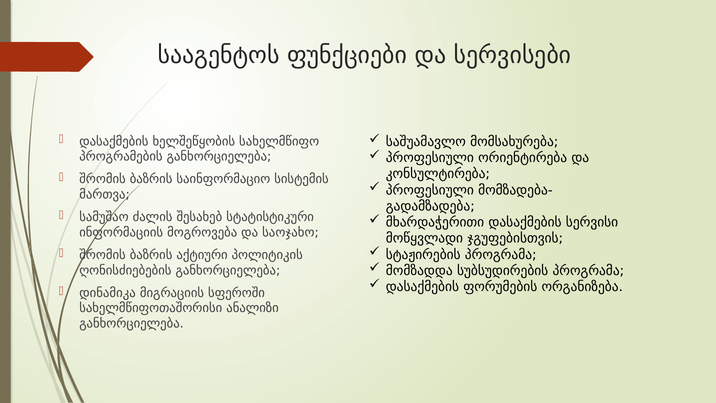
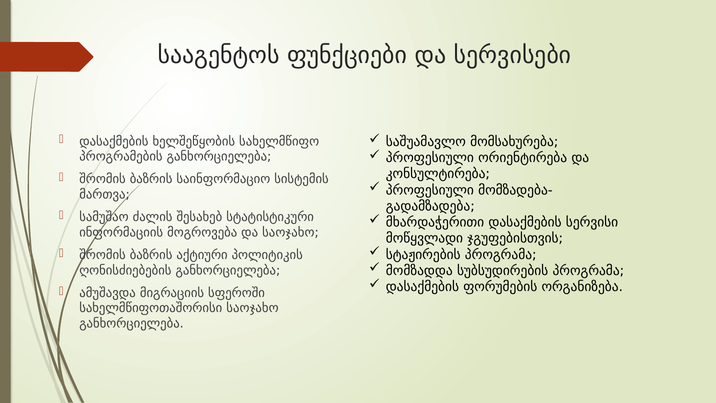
დინამიკა: დინამიკა -> ამუშავდა
სახელმწიფოთაშორისი ანალიზი: ანალიზი -> საოჯახო
